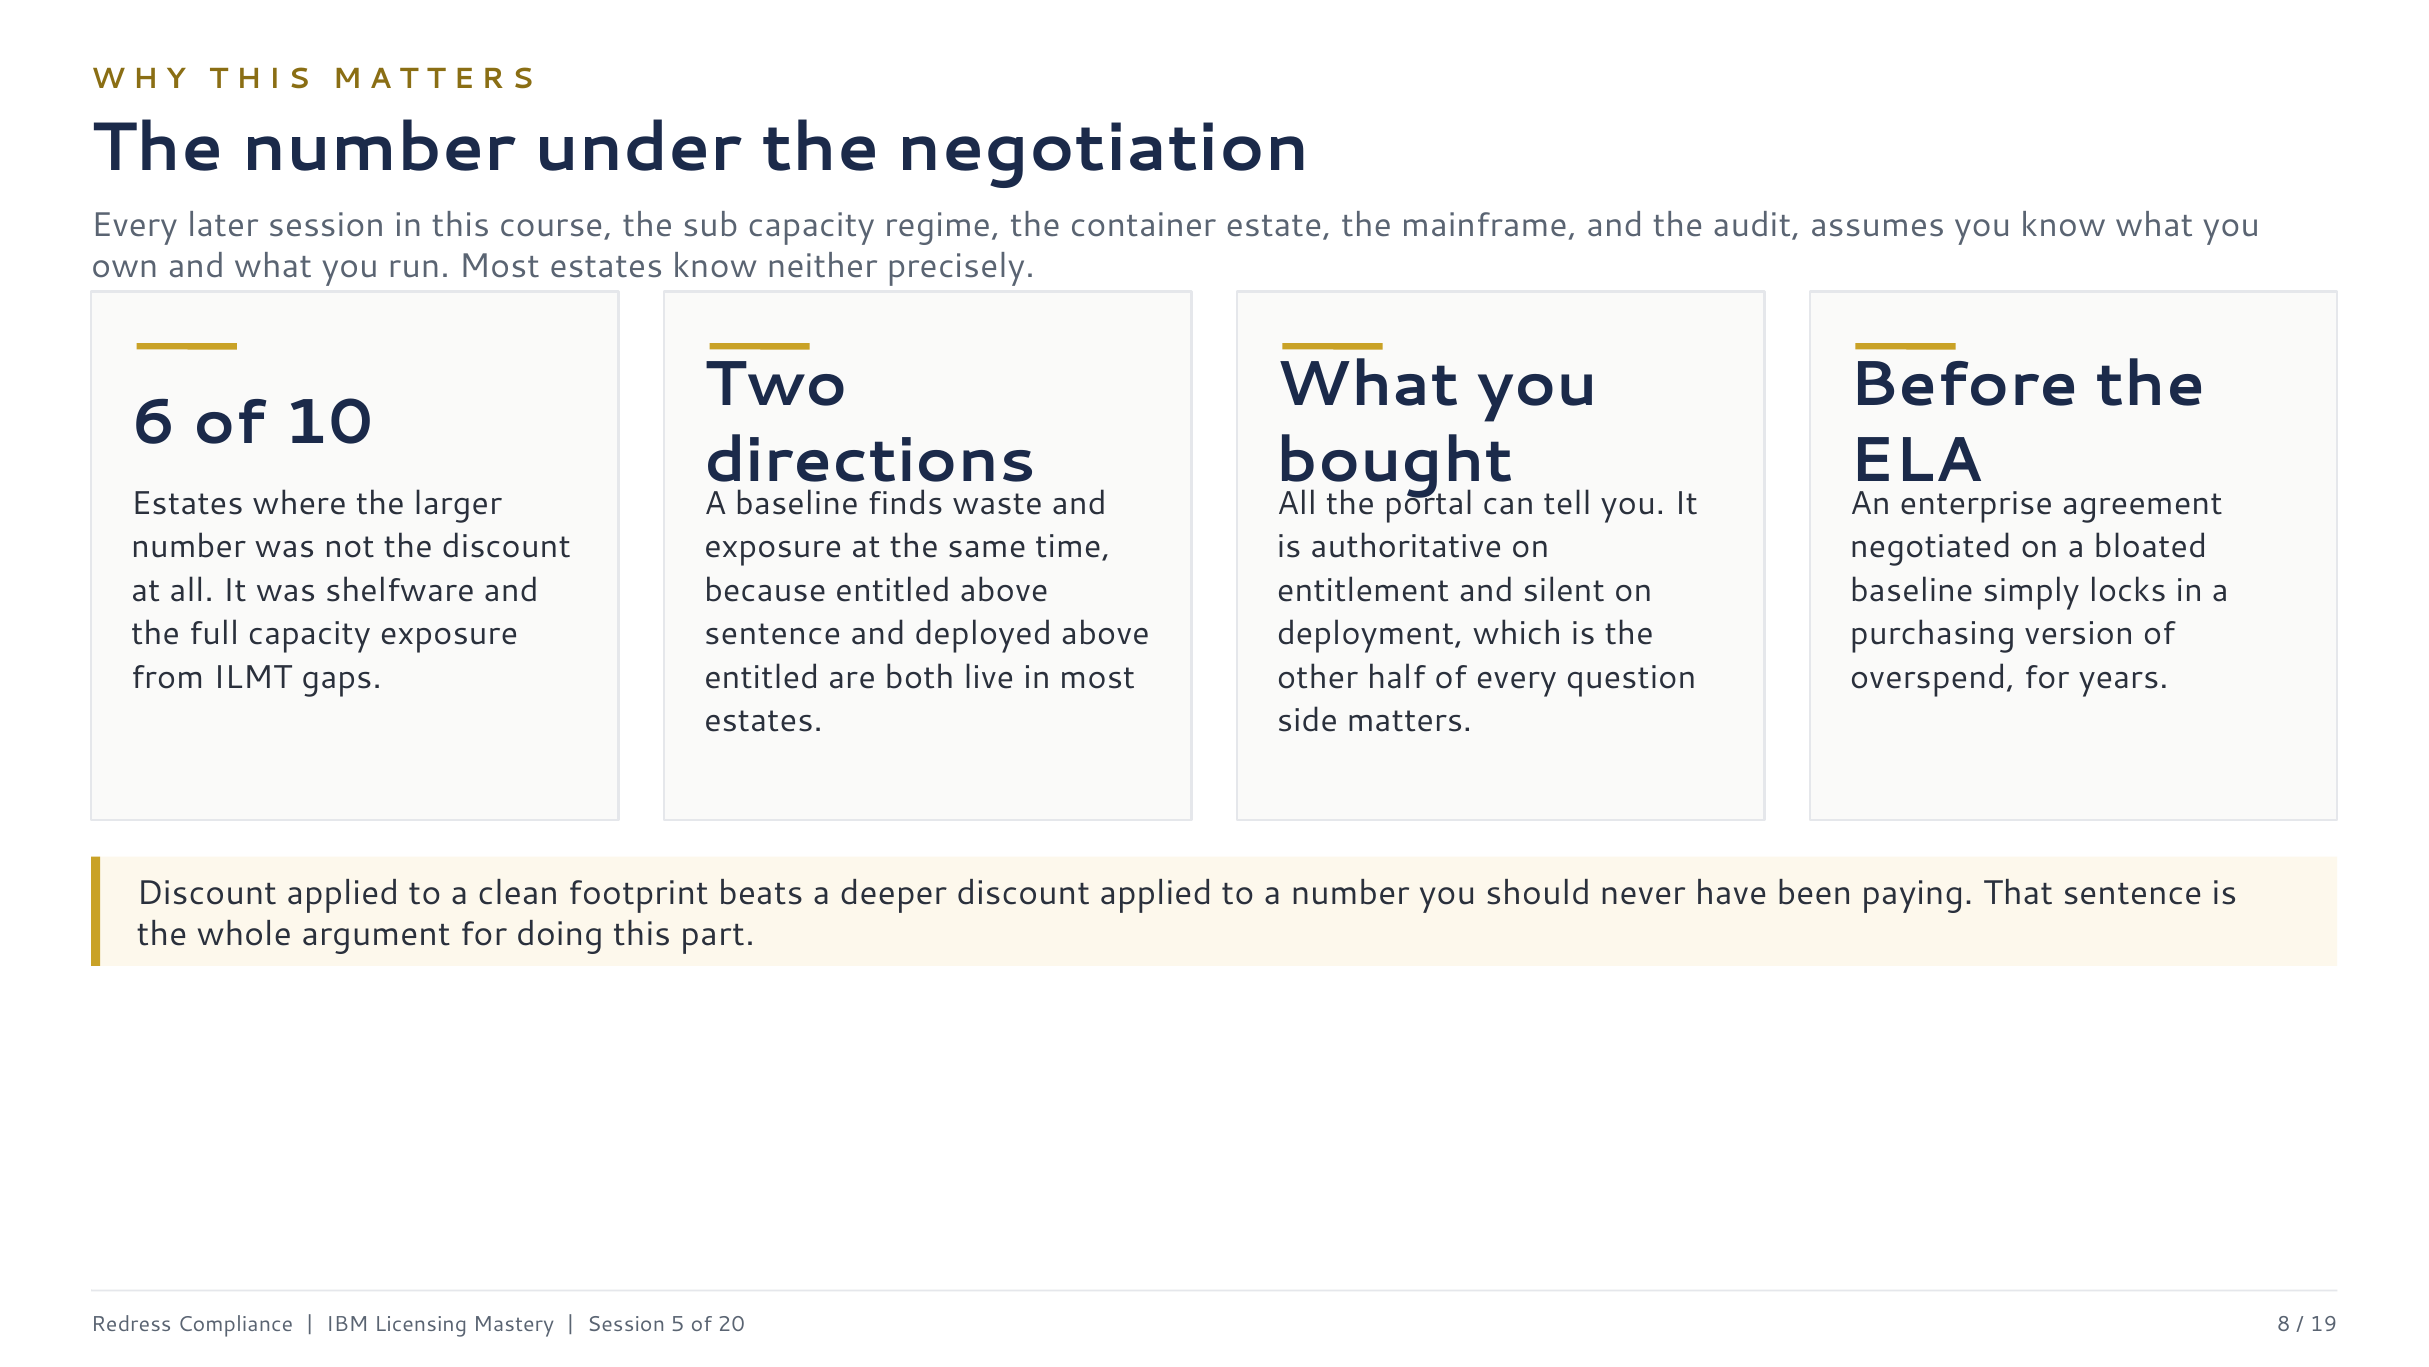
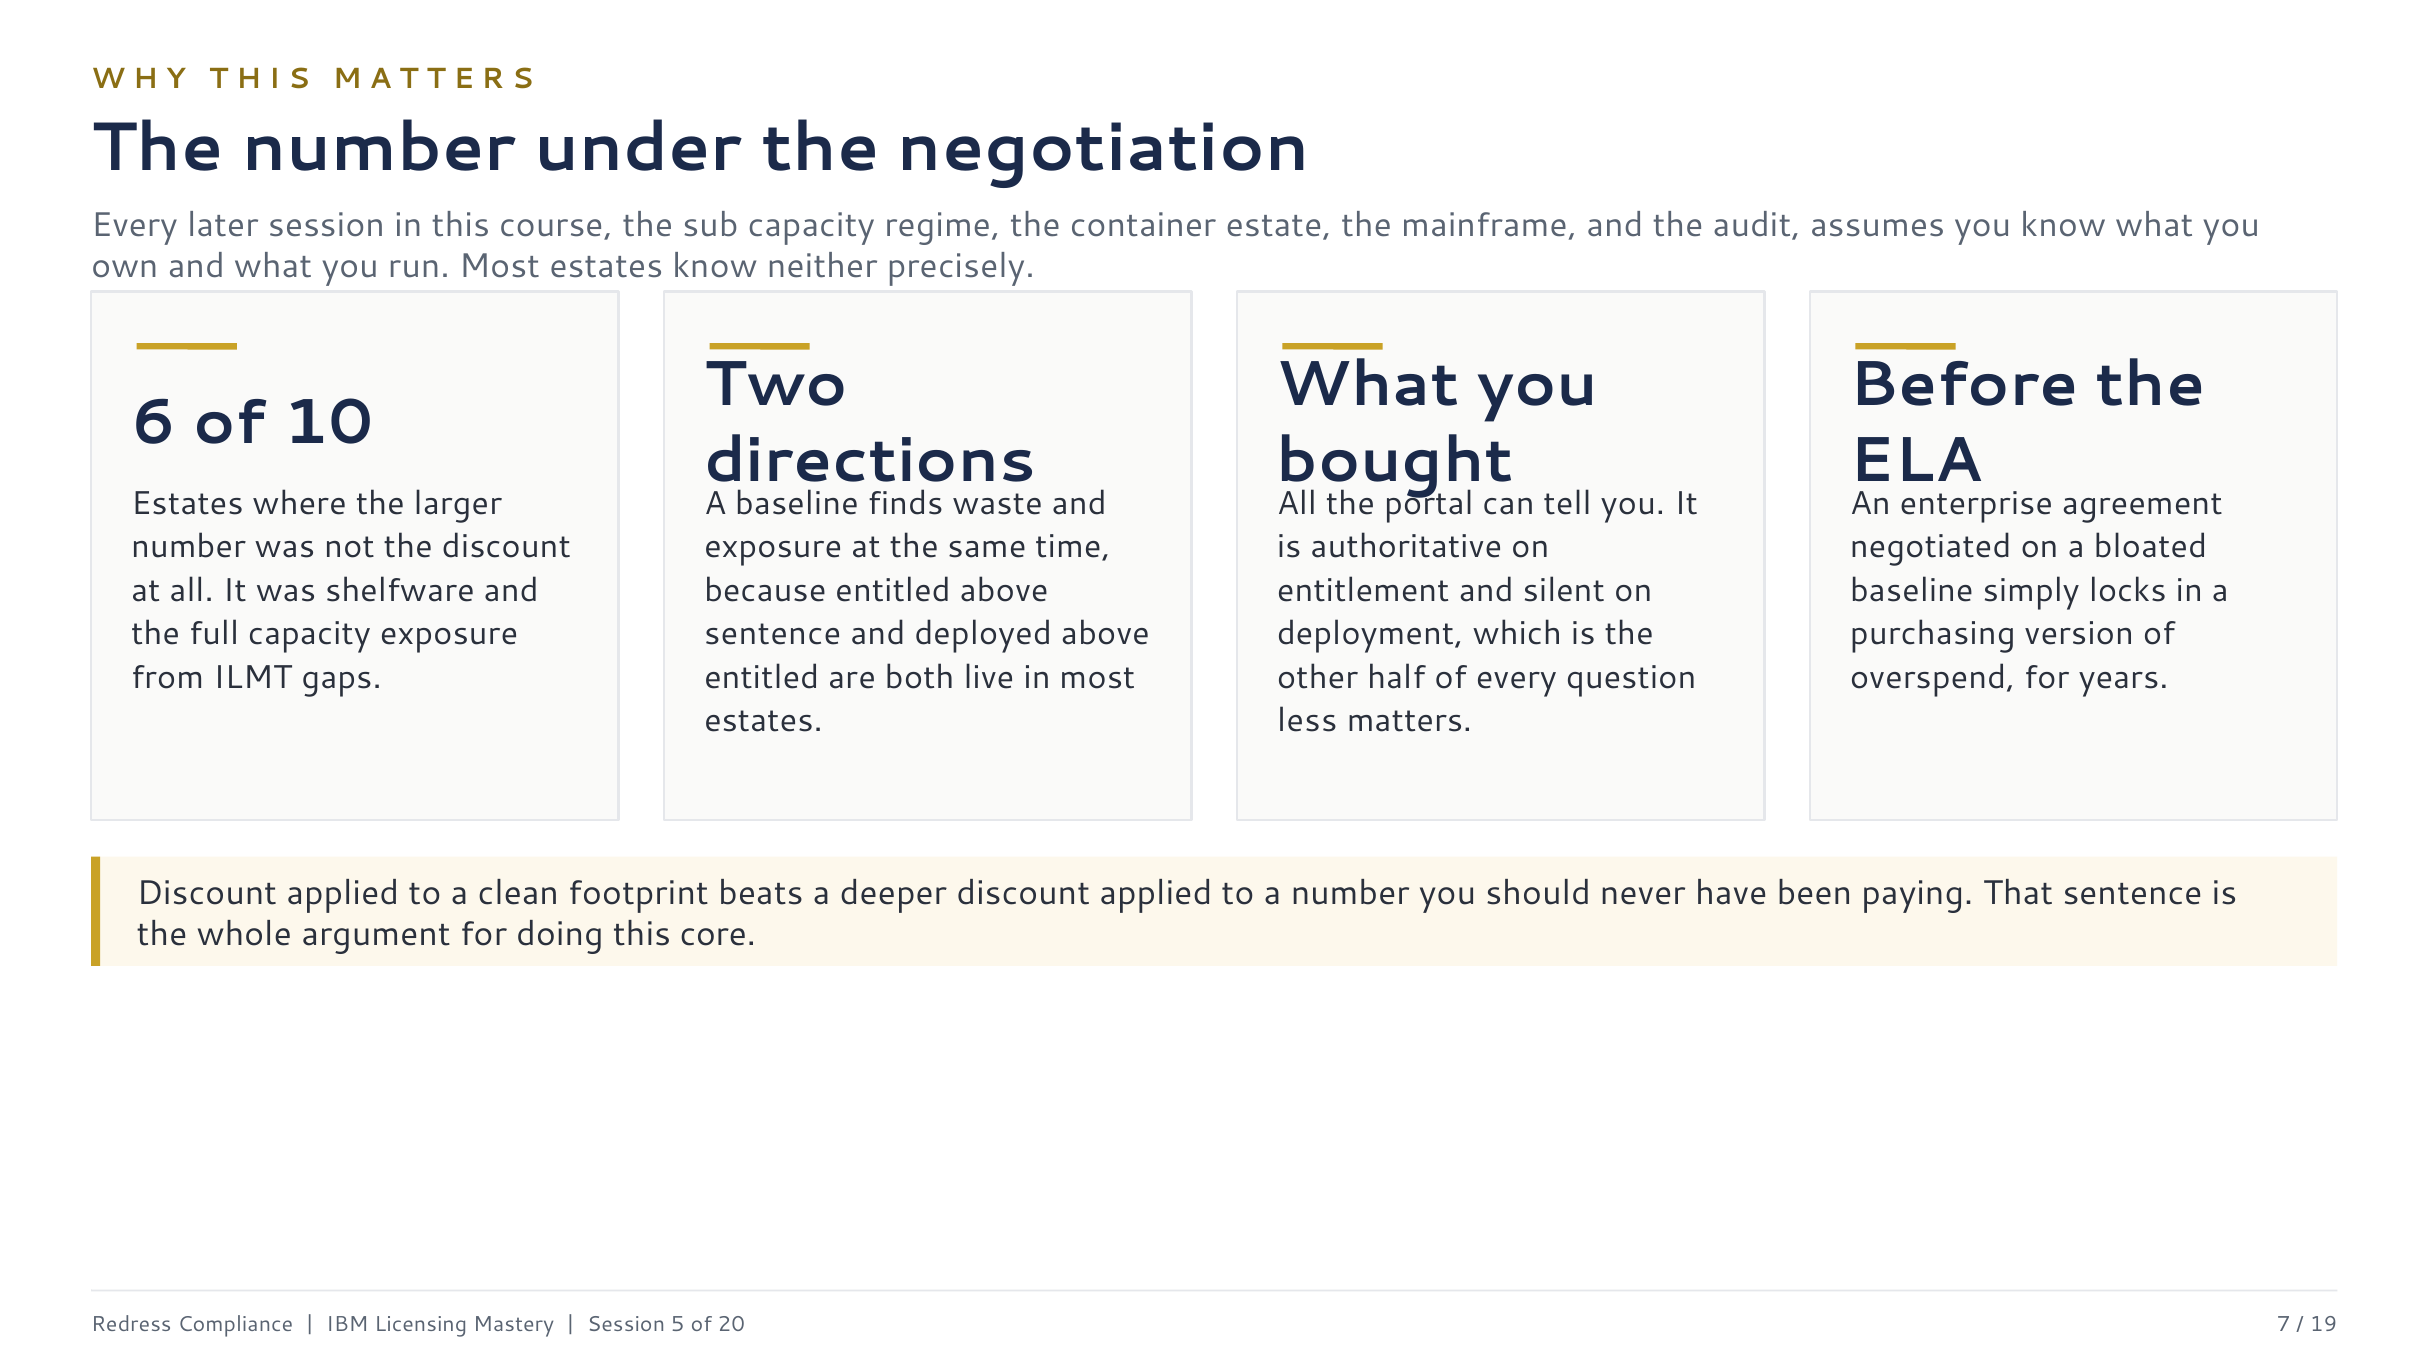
side: side -> less
part: part -> core
8: 8 -> 7
